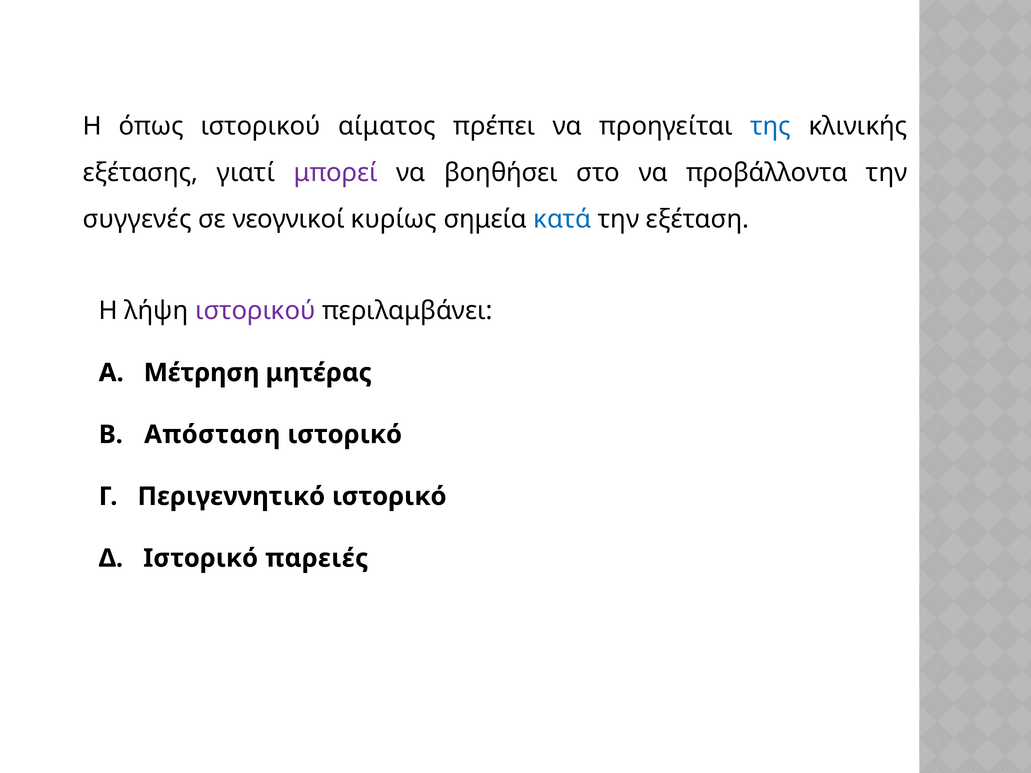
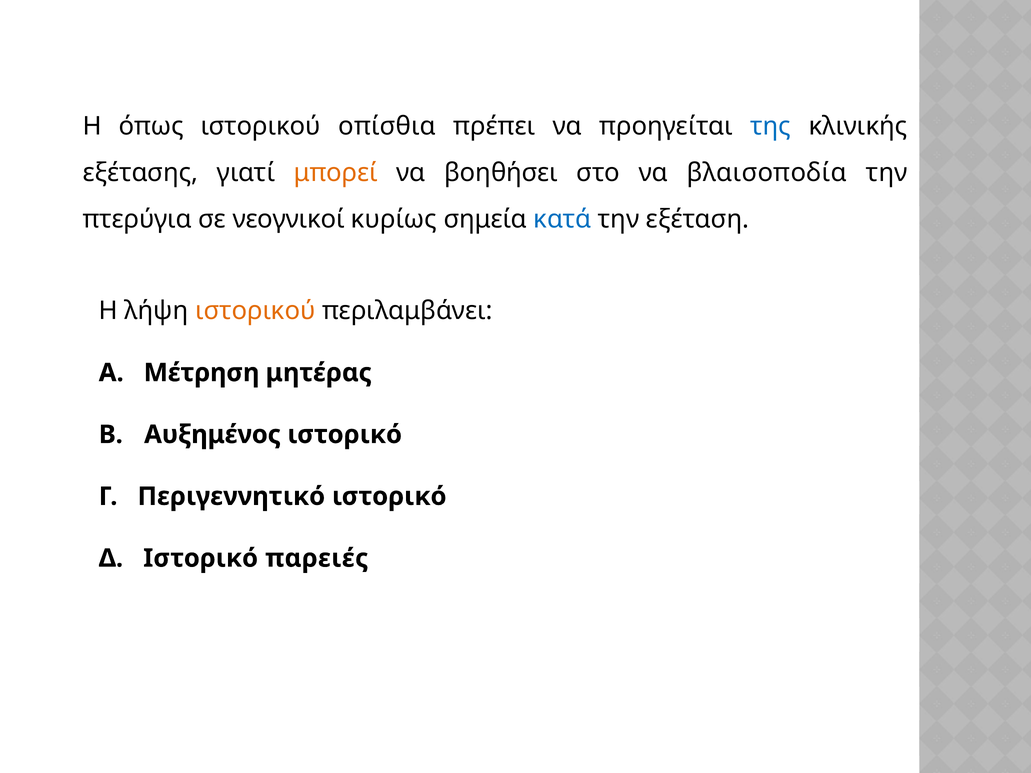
αίματος: αίματος -> οπίσθια
μπορεί colour: purple -> orange
προβάλλοντα: προβάλλοντα -> βλαισοποδία
συγγενές: συγγενές -> πτερύγια
ιστορικού at (255, 311) colour: purple -> orange
Απόσταση: Απόσταση -> Αυξημένος
